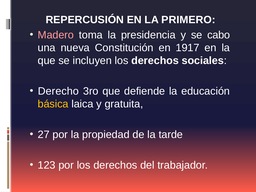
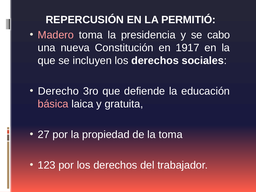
PRIMERO: PRIMERO -> PERMITIÓ
básica colour: yellow -> pink
la tarde: tarde -> toma
